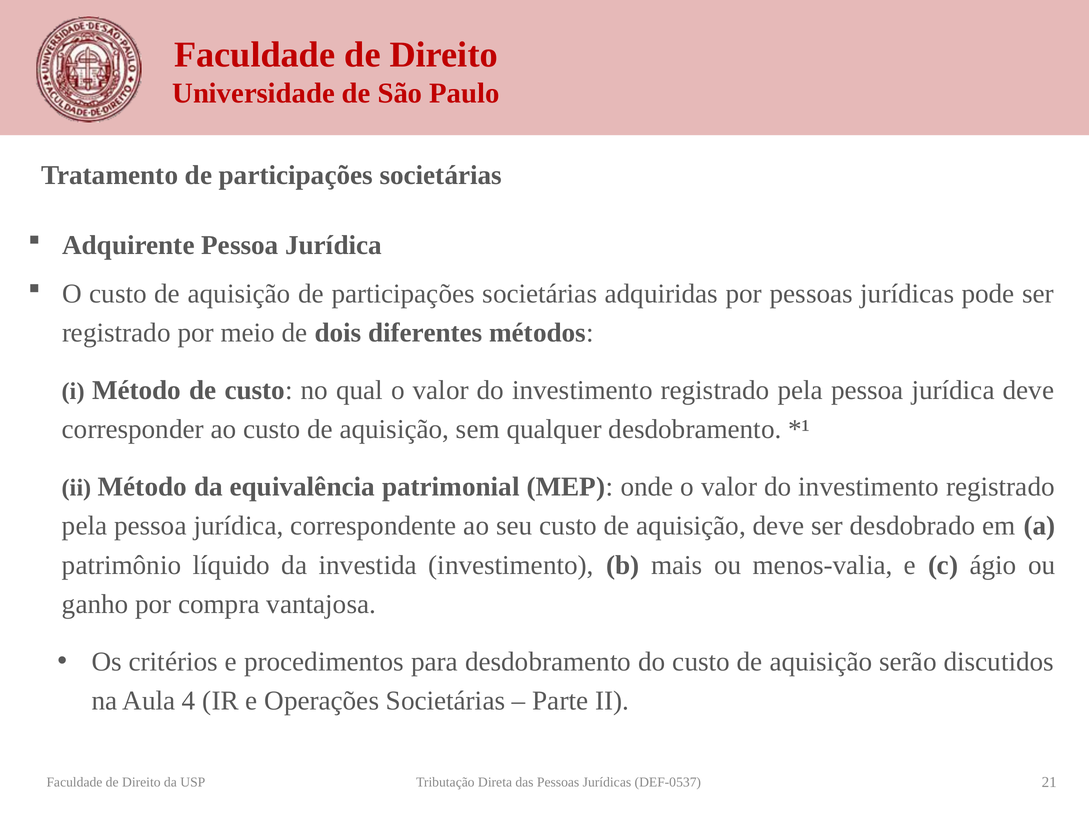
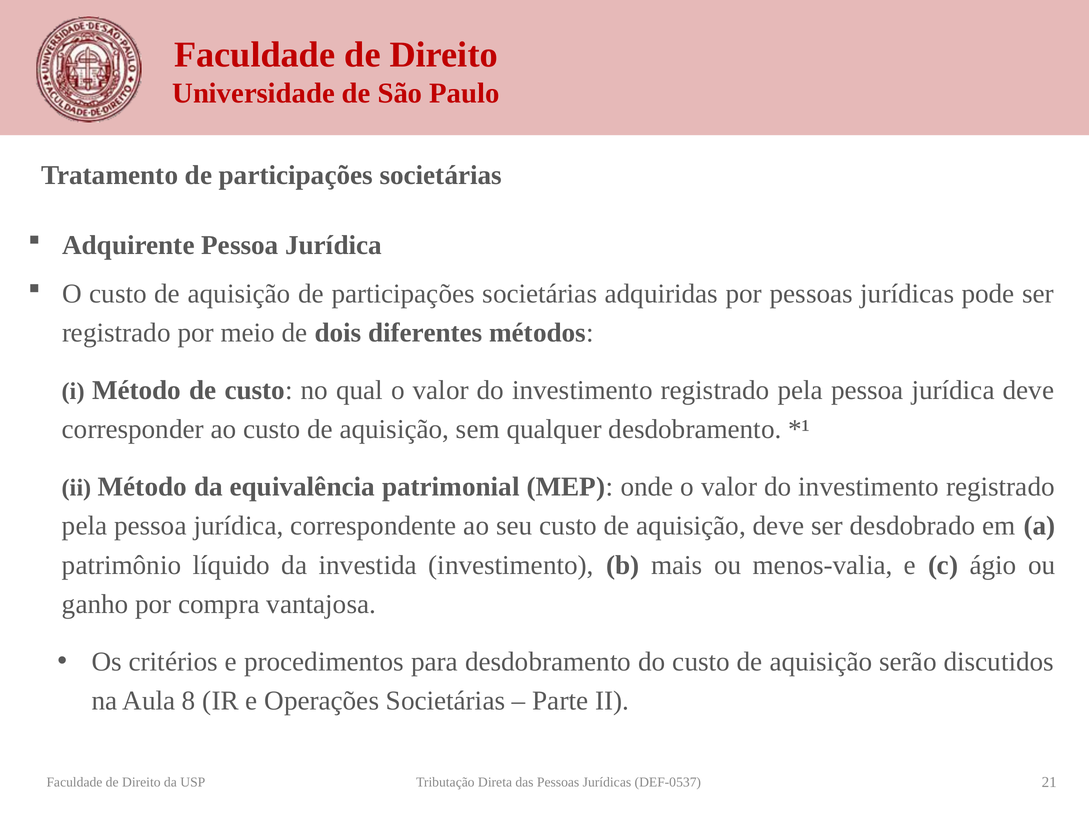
4: 4 -> 8
